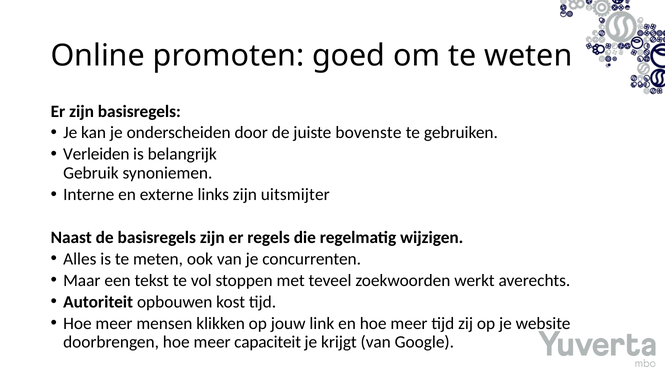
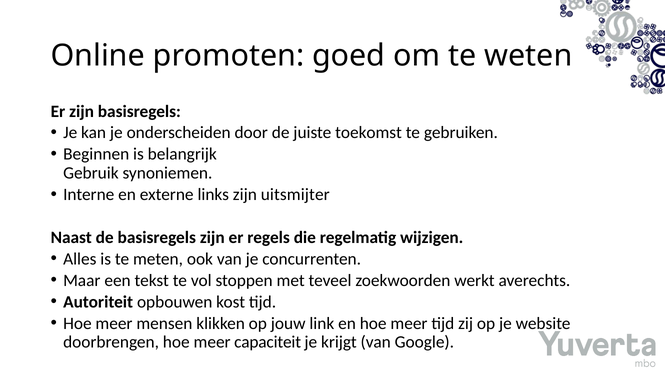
bovenste: bovenste -> toekomst
Verleiden: Verleiden -> Beginnen
